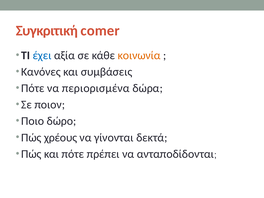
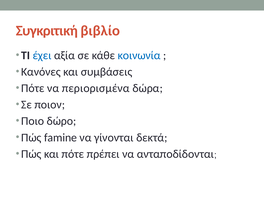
comer: comer -> βιβλίο
κοινωνία colour: orange -> blue
χρέους: χρέους -> famine
